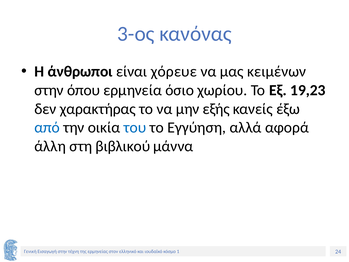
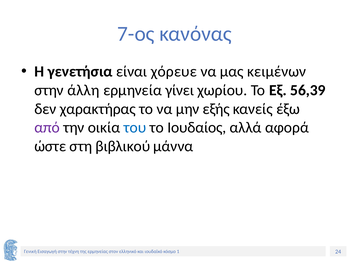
3-ος: 3-ος -> 7-ος
άνθρωποι: άνθρωποι -> γενετήσια
όπου: όπου -> άλλη
όσιο: όσιο -> γίνει
19,23: 19,23 -> 56,39
από colour: blue -> purple
Εγγύηση: Εγγύηση -> Ιουδαίος
άλλη: άλλη -> ώστε
